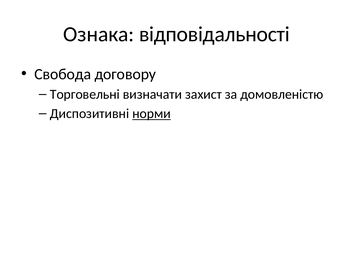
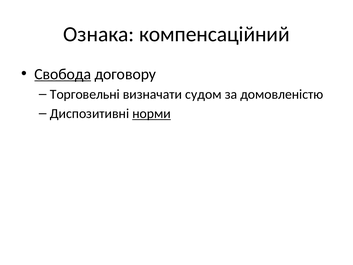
відповідальності: відповідальності -> компенсаційний
Свобода underline: none -> present
захист: захист -> судом
